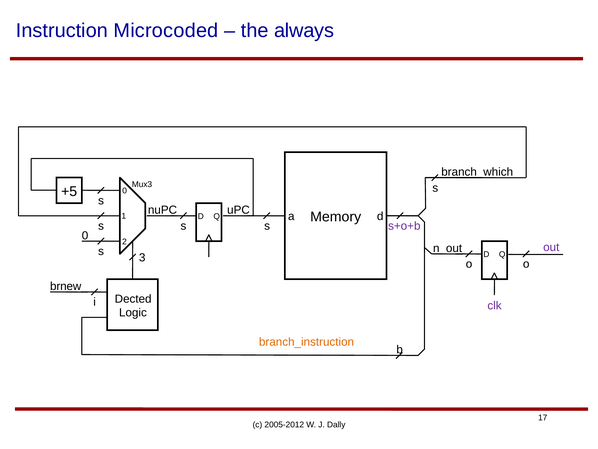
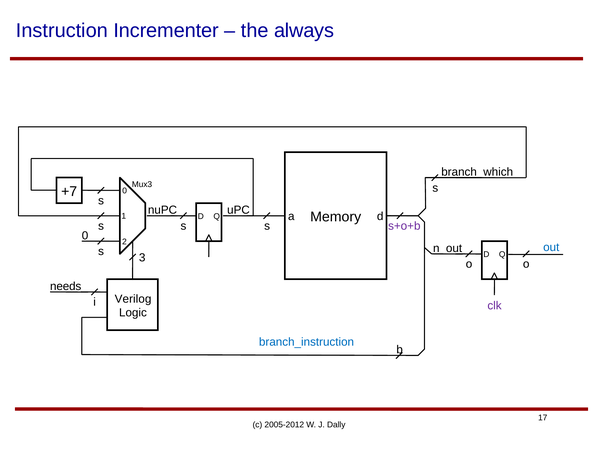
Microcoded: Microcoded -> Incrementer
+5: +5 -> +7
out colour: purple -> blue
brnew: brnew -> needs
Dected: Dected -> Verilog
branch_instruction colour: orange -> blue
